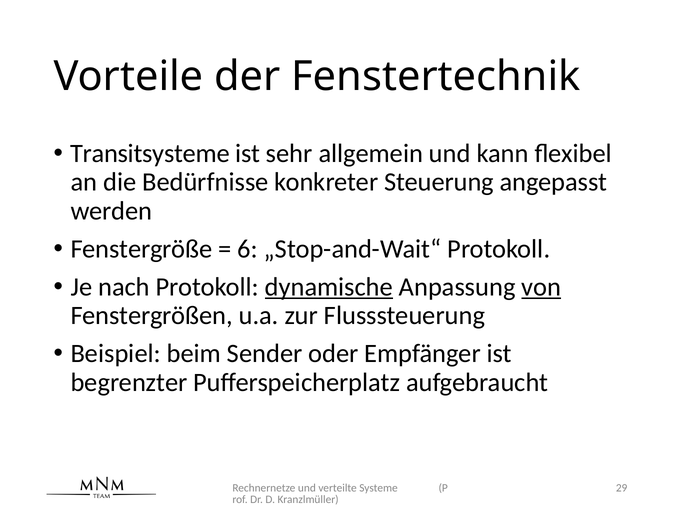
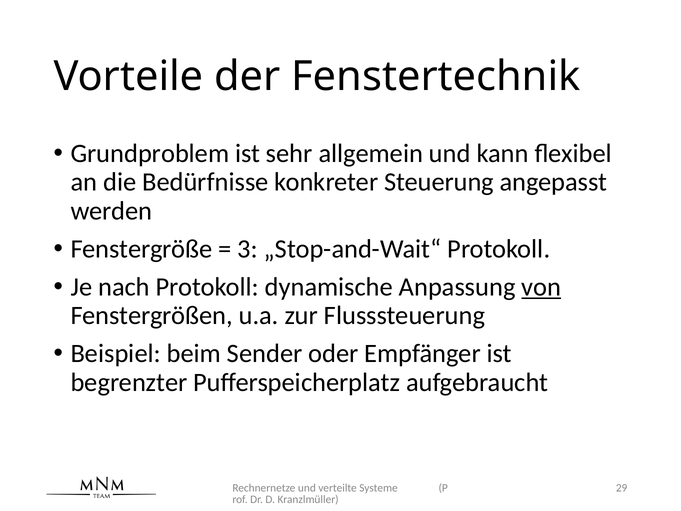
Transitsysteme: Transitsysteme -> Grundproblem
6: 6 -> 3
dynamische underline: present -> none
